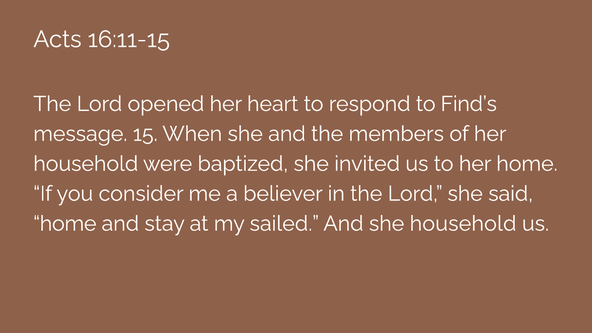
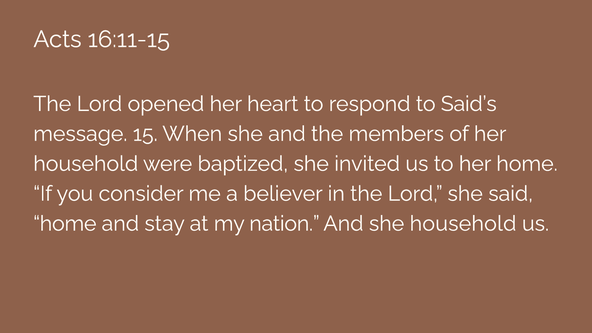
Find’s: Find’s -> Said’s
sailed: sailed -> nation
